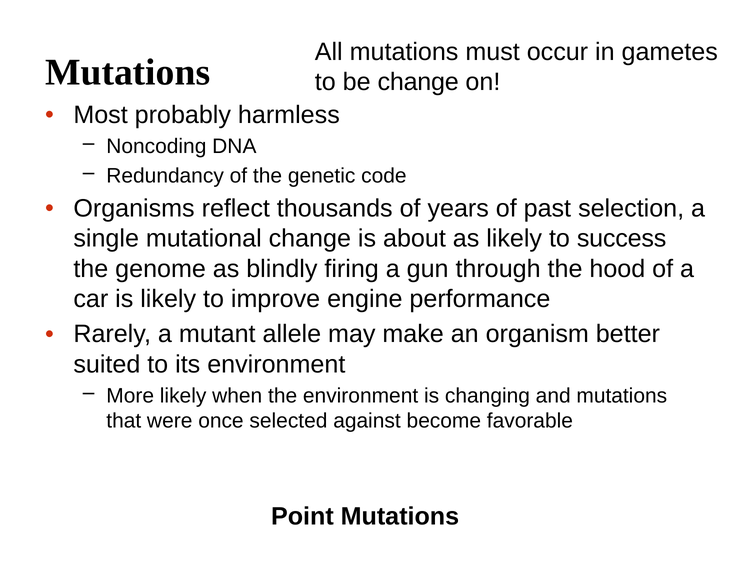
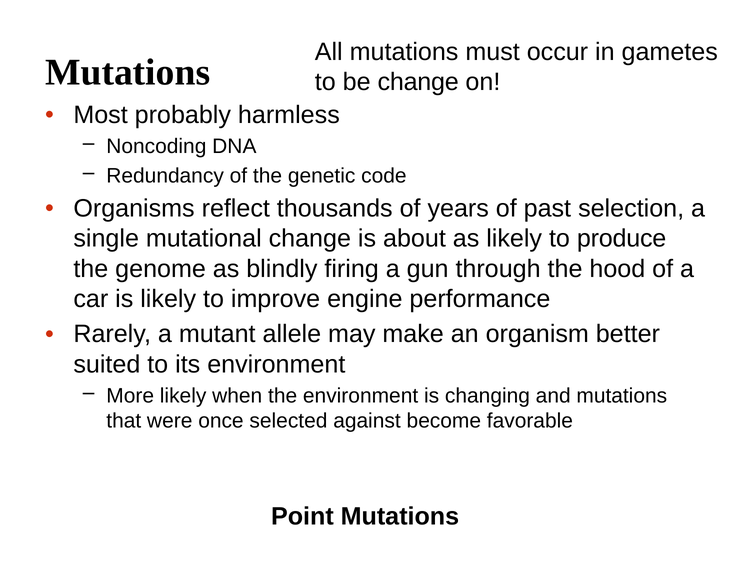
success: success -> produce
